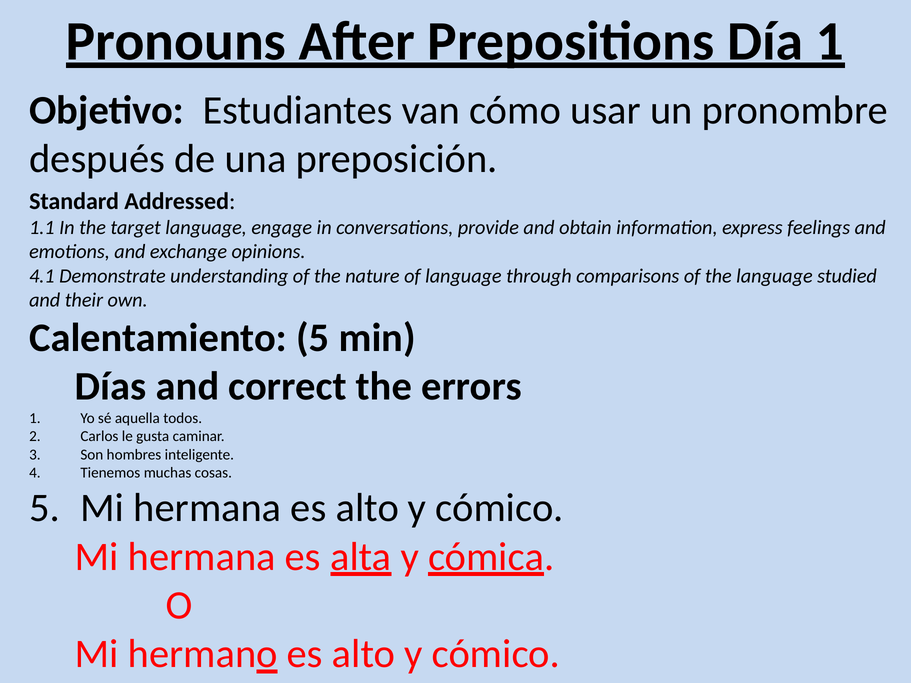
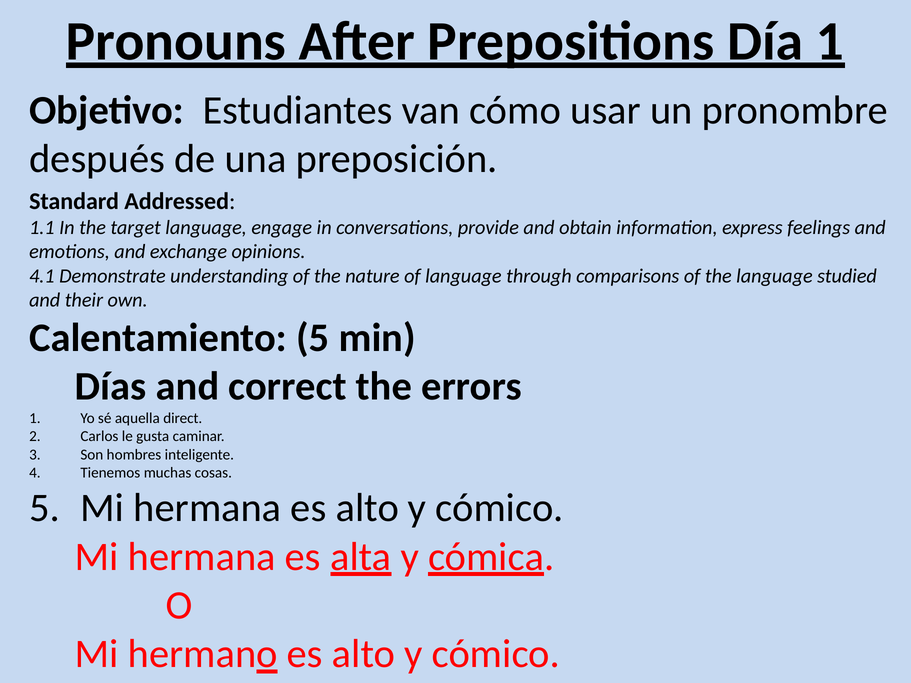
todos: todos -> direct
